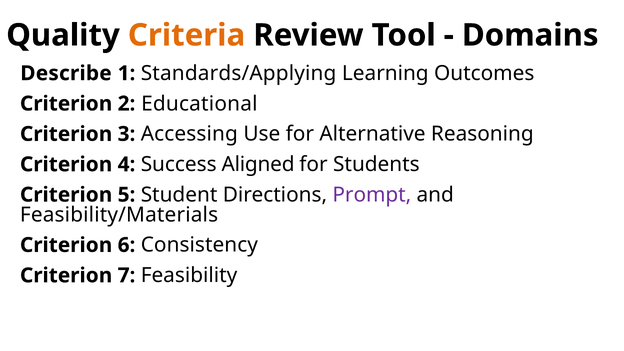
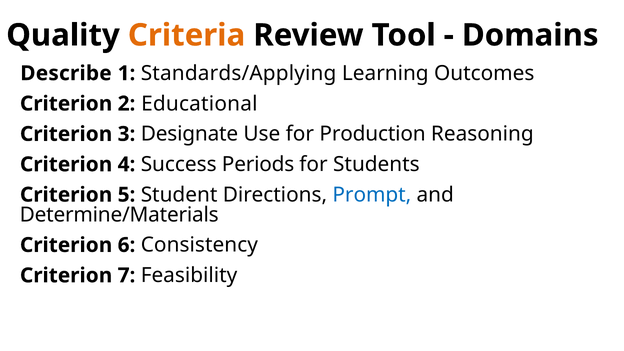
Accessing: Accessing -> Designate
Alternative: Alternative -> Production
Aligned: Aligned -> Periods
Prompt colour: purple -> blue
Feasibility/Materials: Feasibility/Materials -> Determine/Materials
